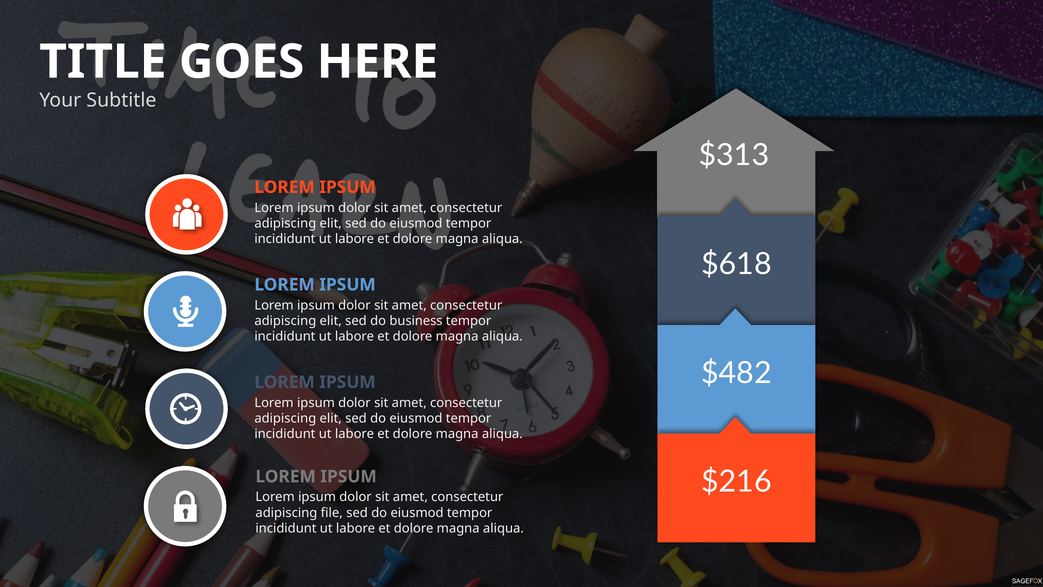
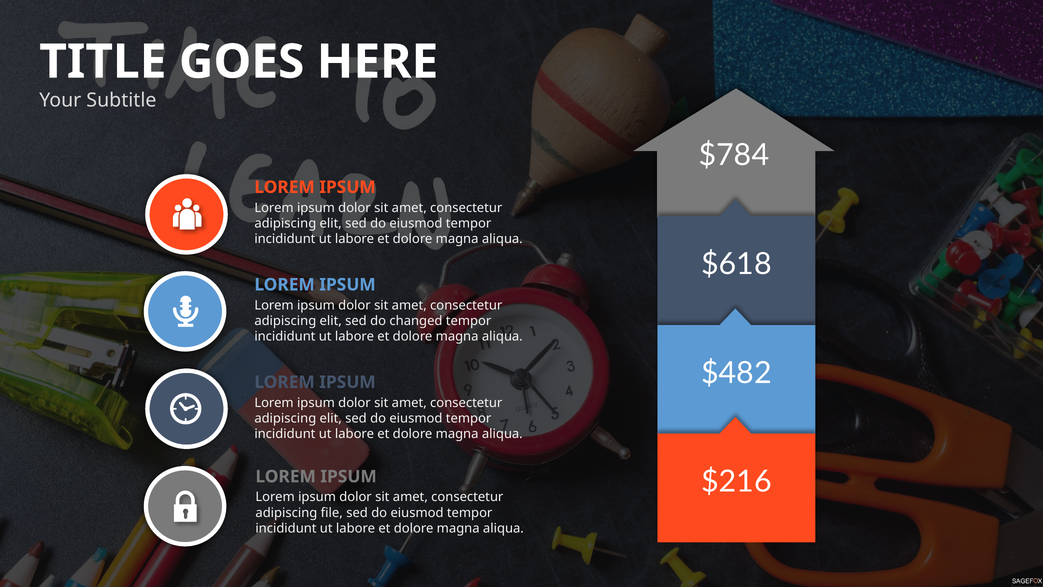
$313: $313 -> $784
business: business -> changed
